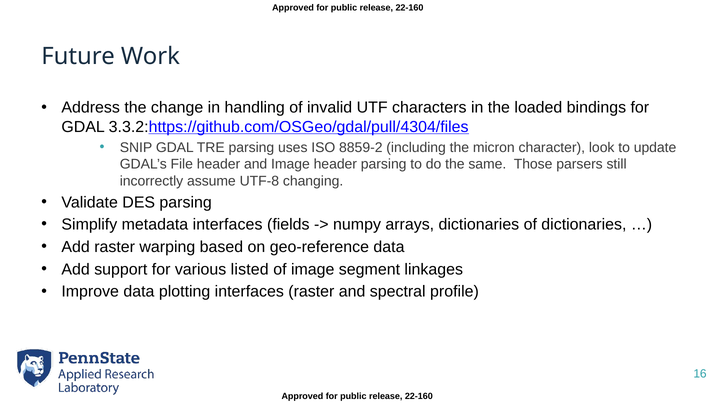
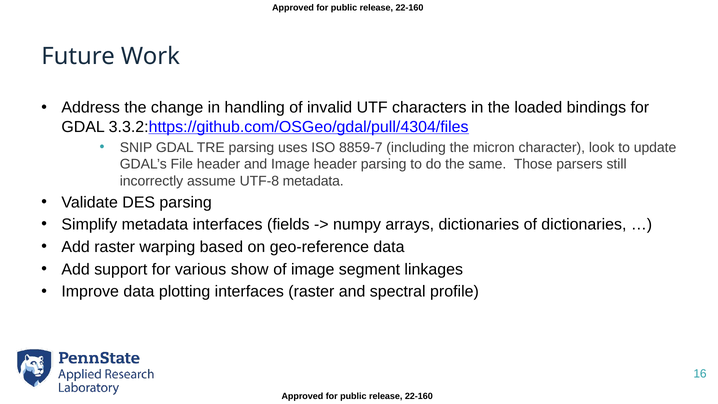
8859-2: 8859-2 -> 8859-7
UTF-8 changing: changing -> metadata
listed: listed -> show
